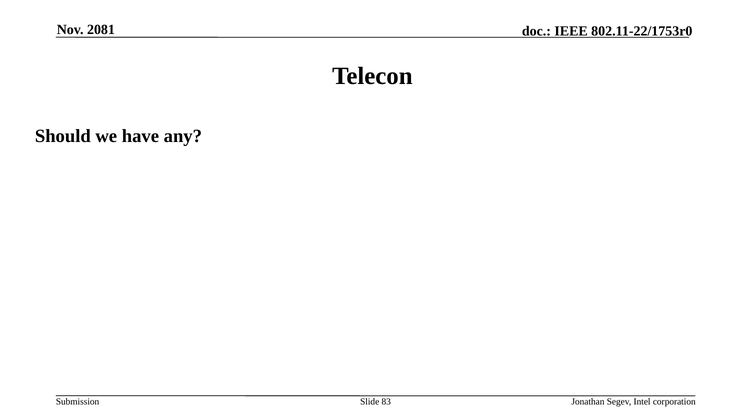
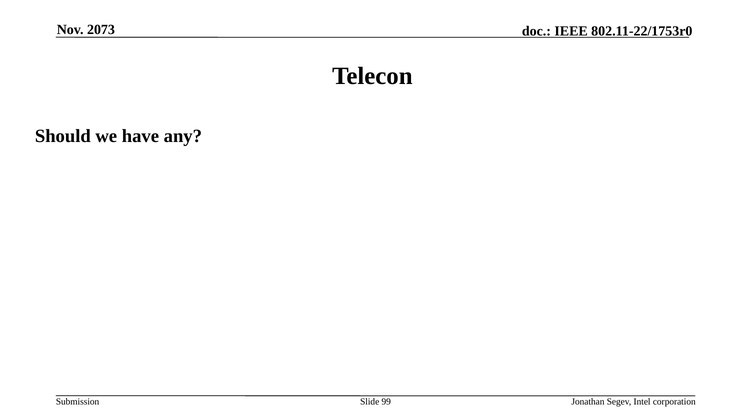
2081: 2081 -> 2073
83: 83 -> 99
